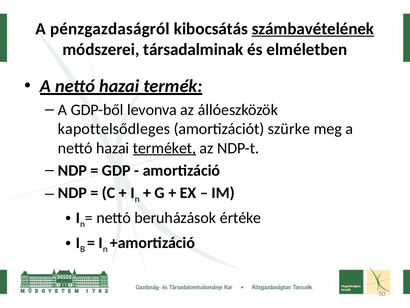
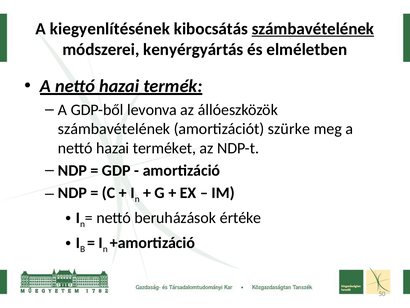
pénzgazdaságról: pénzgazdaságról -> kiegyenlítésének
társadalminak: társadalminak -> kenyérgyártás
kapottelsődleges at (114, 129): kapottelsődleges -> számbavételének
terméket underline: present -> none
